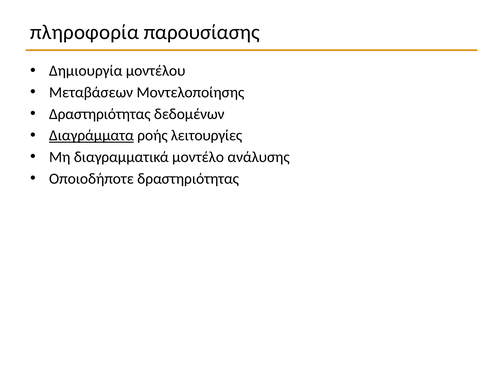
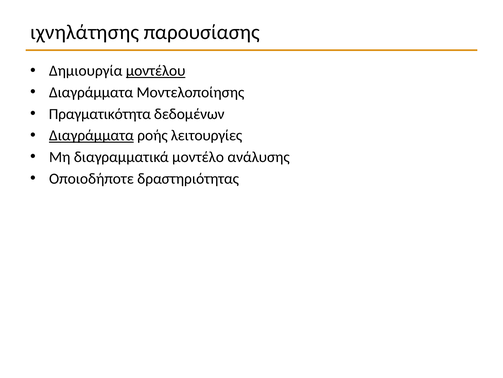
πληροφορία: πληροφορία -> ιχνηλάτησης
μοντέλου underline: none -> present
Μεταβάσεων at (91, 92): Μεταβάσεων -> Διαγράμματα
Δραστηριότητας at (100, 114): Δραστηριότητας -> Πραγματικότητα
